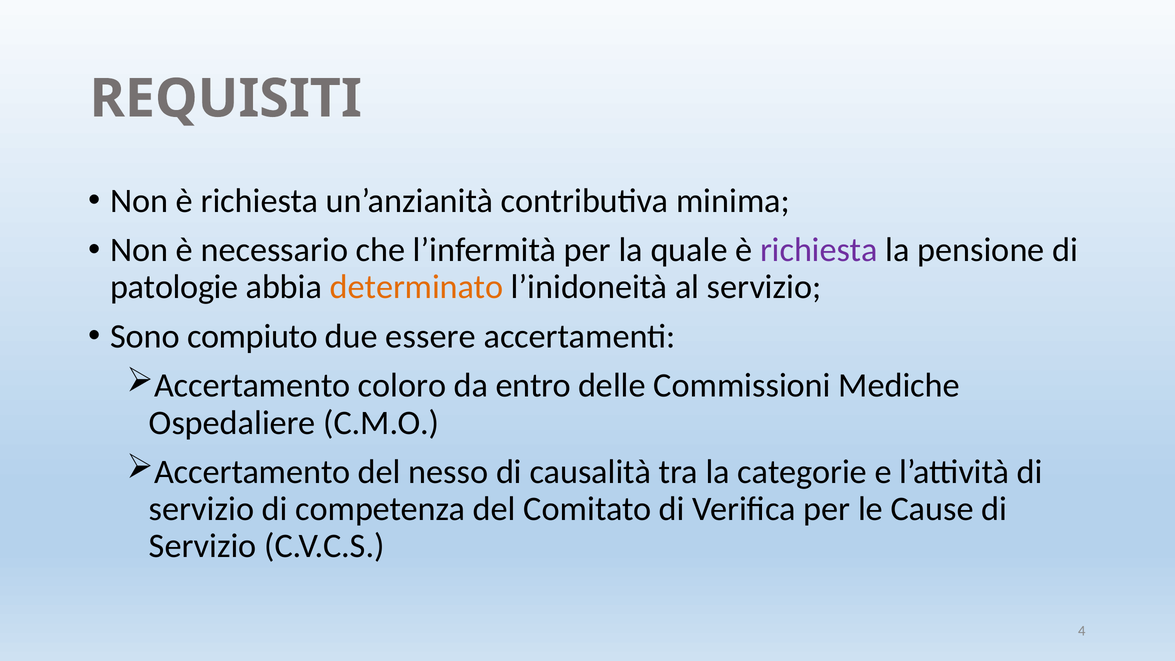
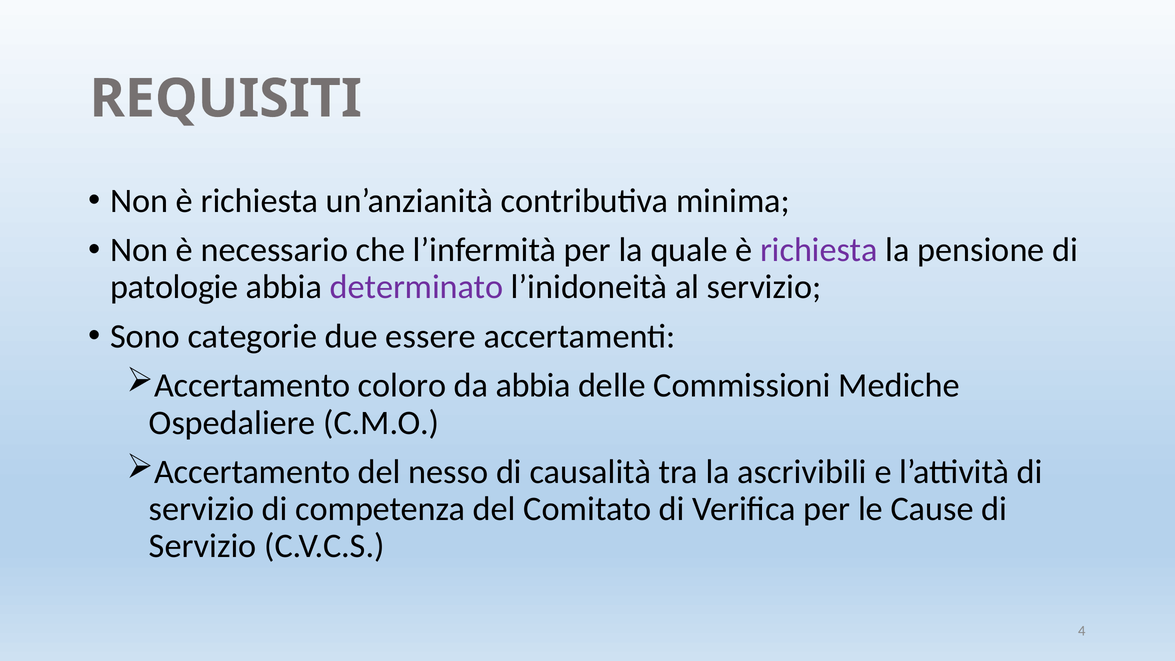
determinato colour: orange -> purple
compiuto: compiuto -> categorie
da entro: entro -> abbia
categorie: categorie -> ascrivibili
